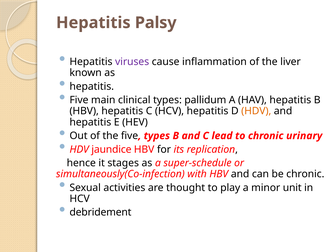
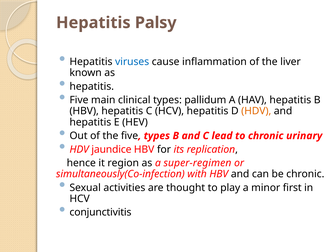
viruses colour: purple -> blue
stages: stages -> region
super-schedule: super-schedule -> super-regimen
unit: unit -> first
debridement: debridement -> conjunctivitis
